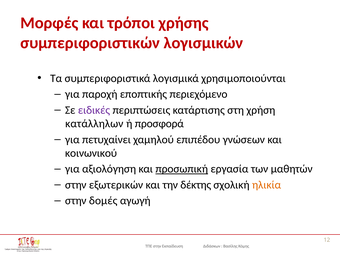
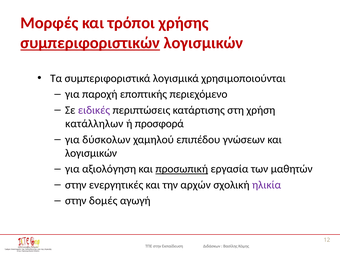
συμπεριφοριστικών underline: none -> present
πετυχαίνει: πετυχαίνει -> δύσκολων
κοινωνικού at (91, 153): κοινωνικού -> λογισμικών
εξωτερικών: εξωτερικών -> ενεργητικές
δέκτης: δέκτης -> αρχών
ηλικία colour: orange -> purple
